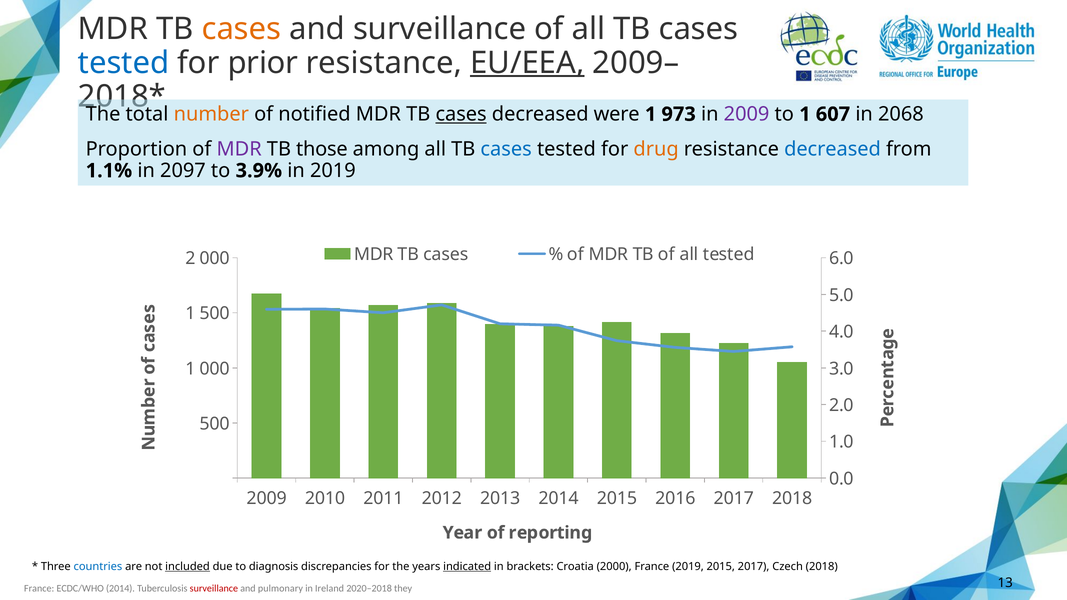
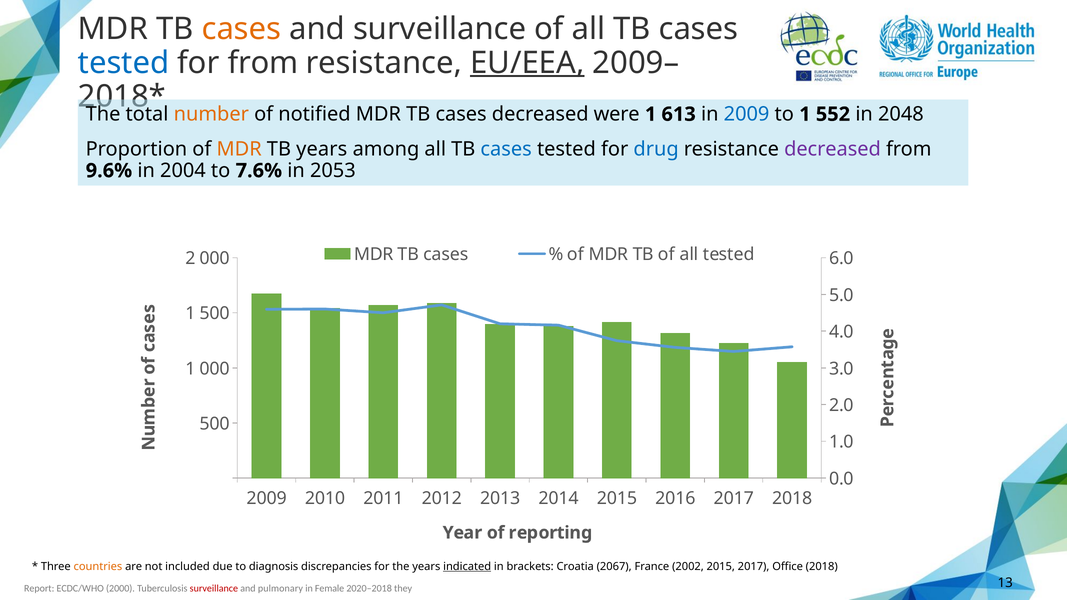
for prior: prior -> from
cases at (461, 114) underline: present -> none
973: 973 -> 613
2009 at (747, 114) colour: purple -> blue
607: 607 -> 552
2068: 2068 -> 2048
MDR at (239, 149) colour: purple -> orange
TB those: those -> years
drug colour: orange -> blue
decreased at (832, 149) colour: blue -> purple
1.1%: 1.1% -> 9.6%
2097: 2097 -> 2004
3.9%: 3.9% -> 7.6%
in 2019: 2019 -> 2053
countries colour: blue -> orange
included underline: present -> none
2000: 2000 -> 2067
France 2019: 2019 -> 2002
Czech: Czech -> Office
France at (39, 588): France -> Report
ECDC/WHO 2014: 2014 -> 2000
Ireland: Ireland -> Female
